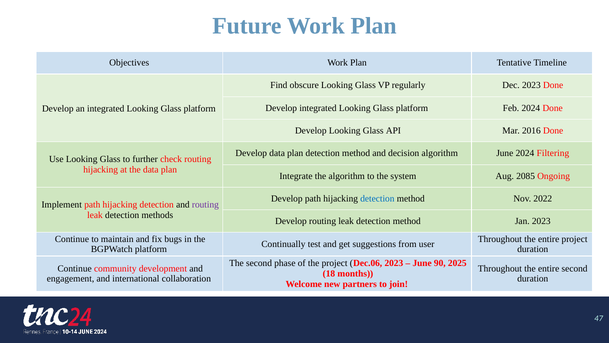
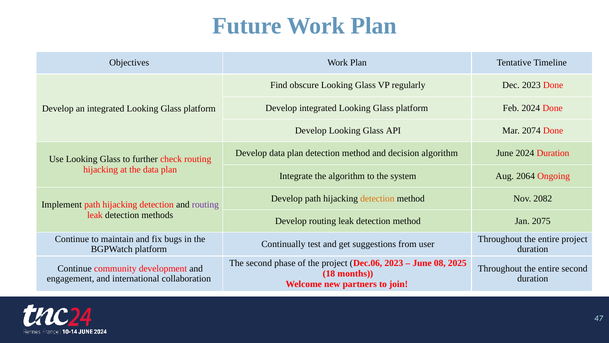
2016: 2016 -> 2074
2024 Filtering: Filtering -> Duration
2085: 2085 -> 2064
detection at (377, 198) colour: blue -> orange
2022: 2022 -> 2082
Jan 2023: 2023 -> 2075
90: 90 -> 08
